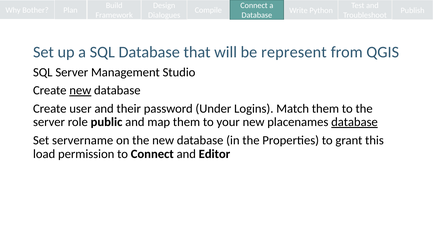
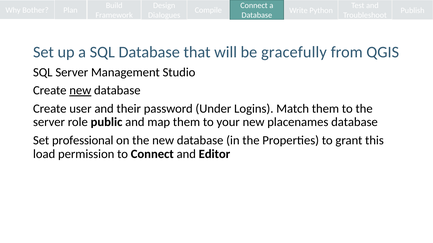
represent: represent -> gracefully
database at (354, 122) underline: present -> none
servername: servername -> professional
